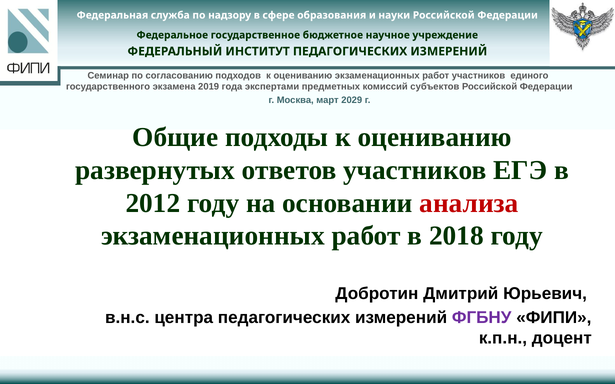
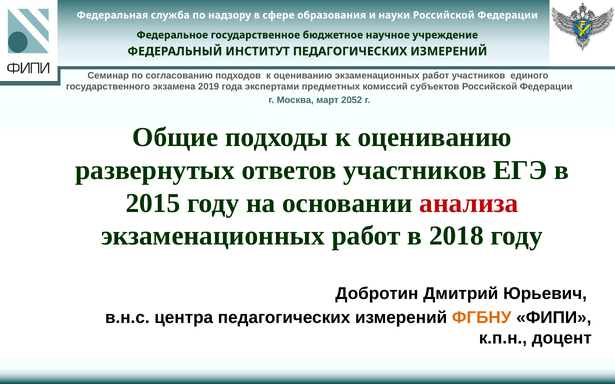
2029: 2029 -> 2052
2012: 2012 -> 2015
ФГБНУ colour: purple -> orange
